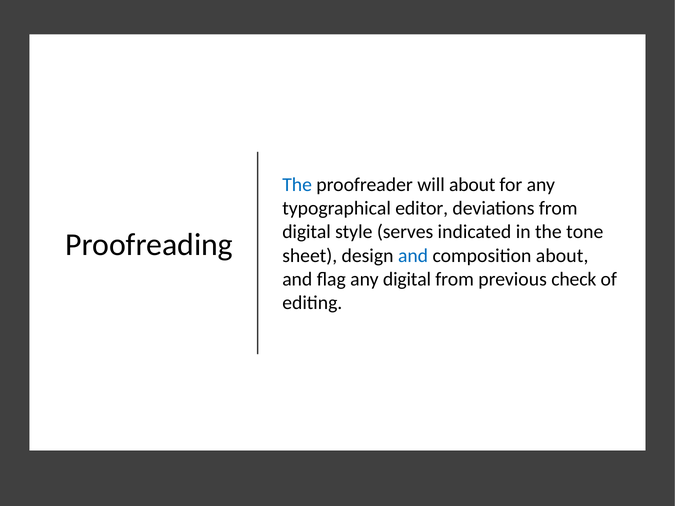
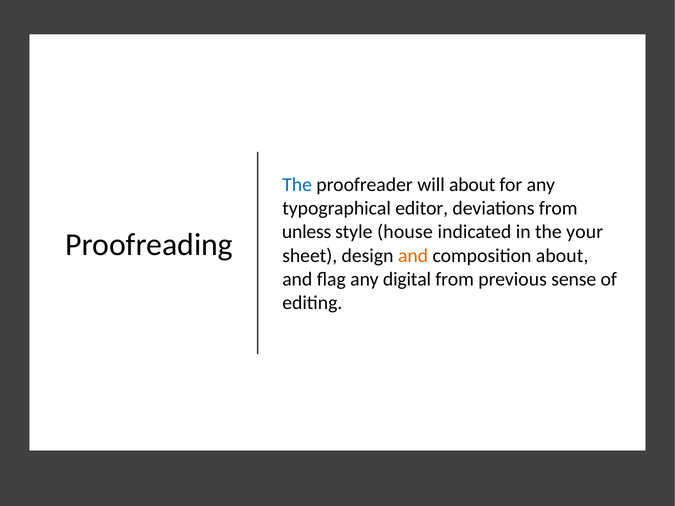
digital at (307, 232): digital -> unless
serves: serves -> house
tone: tone -> your
and at (413, 256) colour: blue -> orange
check: check -> sense
